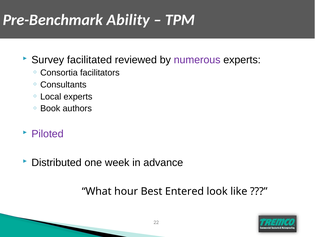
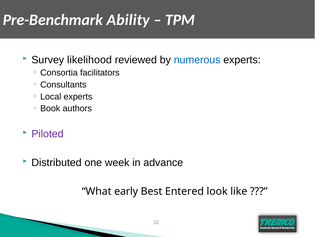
facilitated: facilitated -> likelihood
numerous colour: purple -> blue
hour: hour -> early
